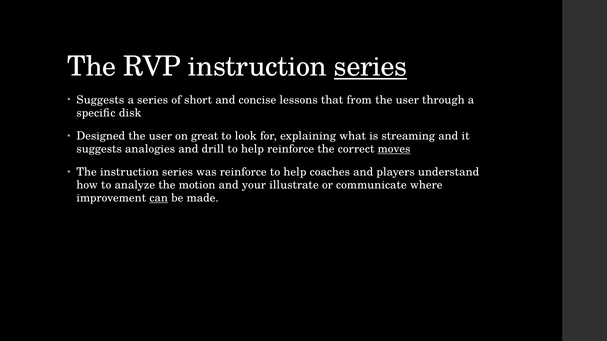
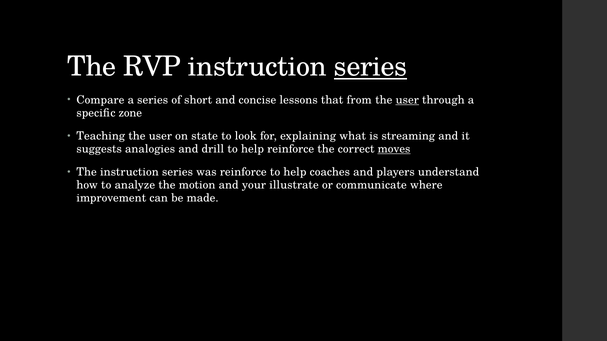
Suggests at (100, 100): Suggests -> Compare
user at (407, 100) underline: none -> present
disk: disk -> zone
Designed: Designed -> Teaching
great: great -> state
can underline: present -> none
